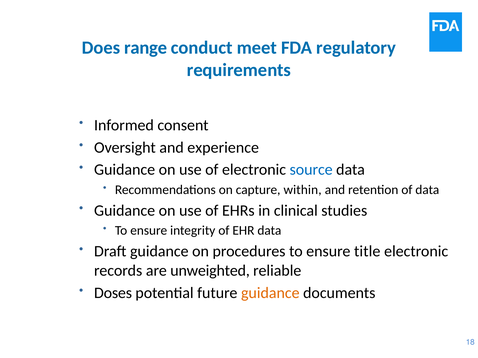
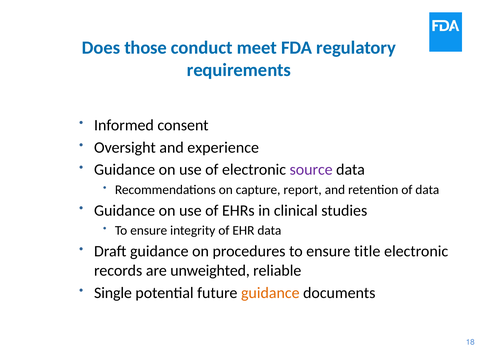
range: range -> those
source colour: blue -> purple
within: within -> report
Doses: Doses -> Single
